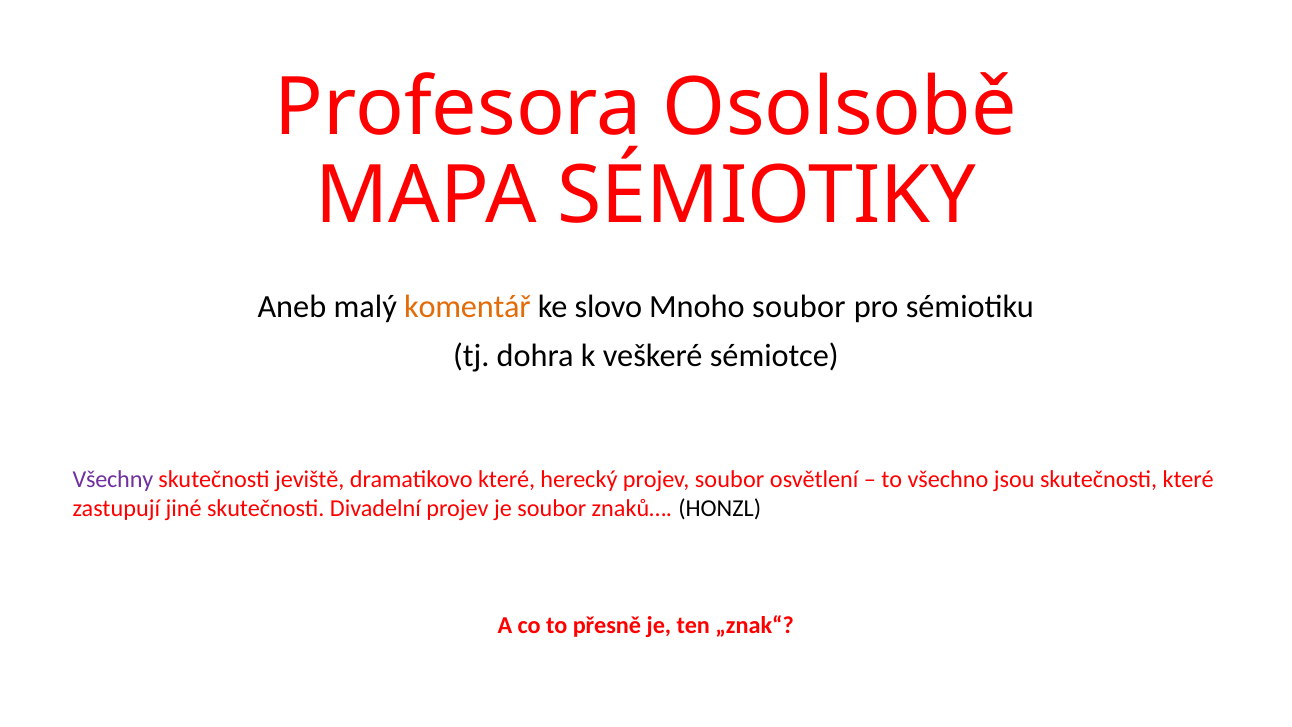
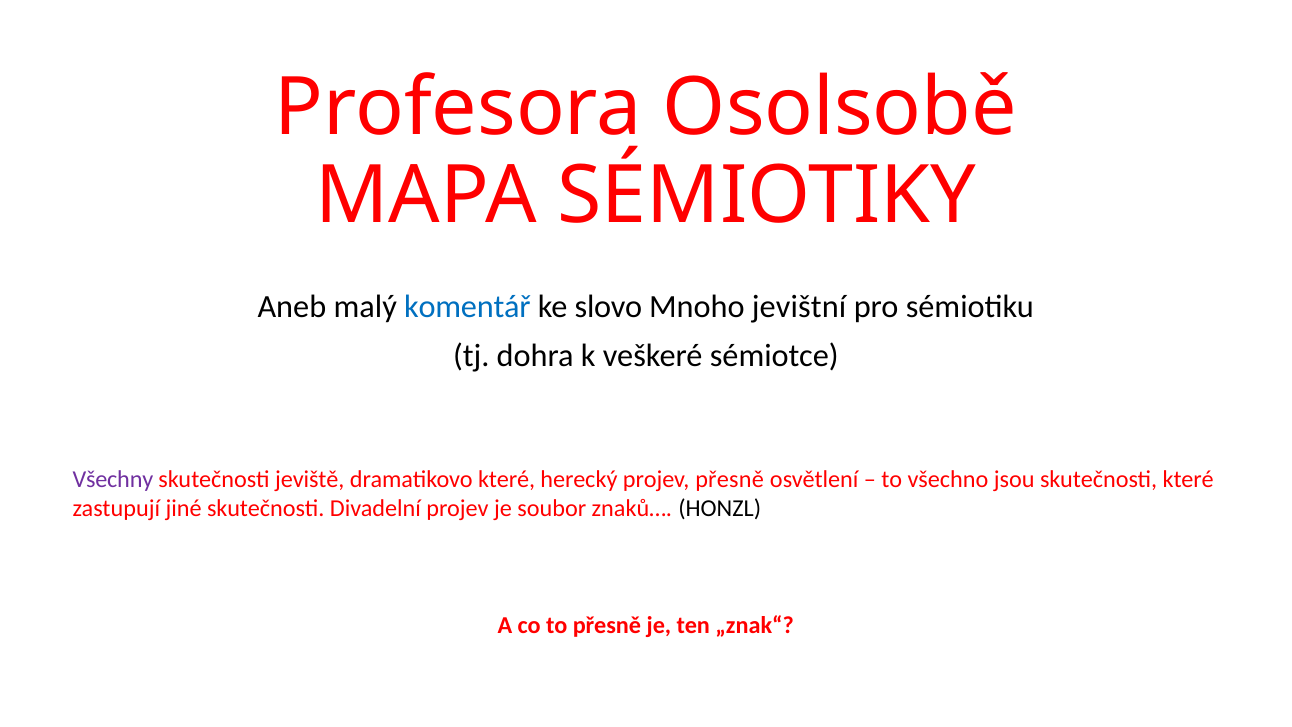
komentář colour: orange -> blue
Mnoho soubor: soubor -> jevištní
projev soubor: soubor -> přesně
